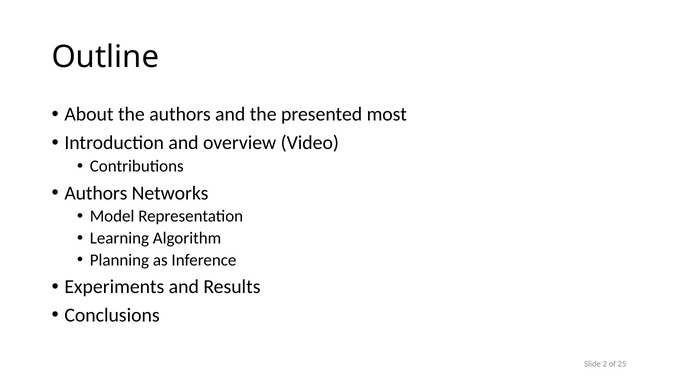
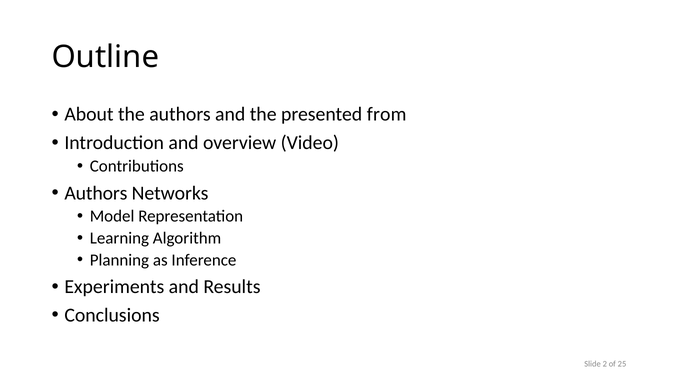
most: most -> from
